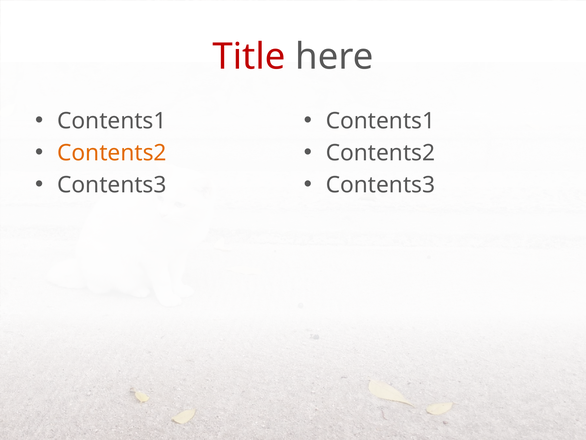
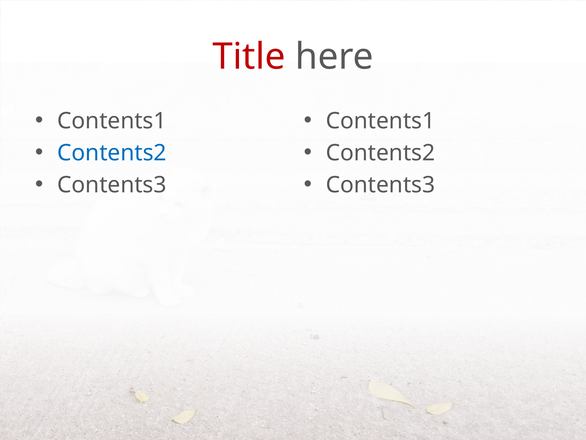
Contents2 at (112, 153) colour: orange -> blue
